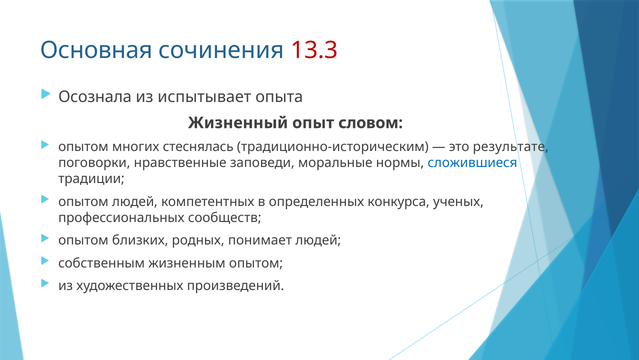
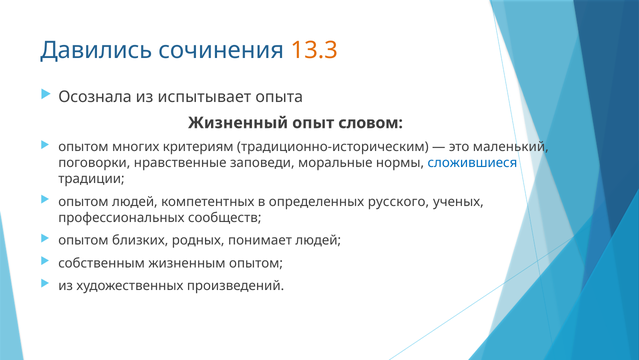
Основная: Основная -> Давились
13.3 colour: red -> orange
стеснялась: стеснялась -> критериям
результате: результате -> маленький
конкурса: конкурса -> русского
